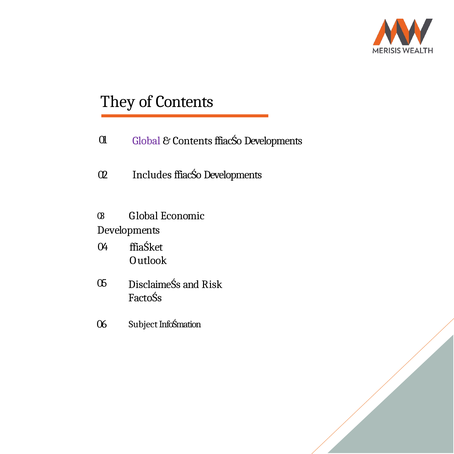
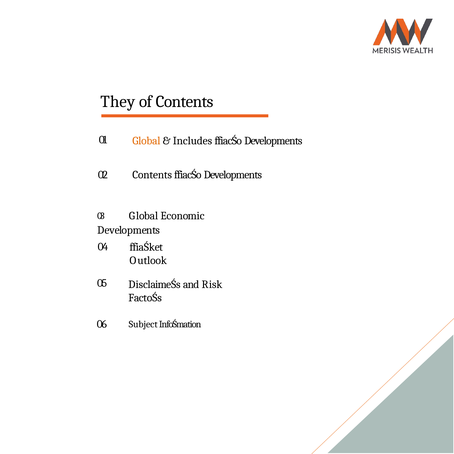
Global at (146, 141) colour: purple -> orange
Contents at (193, 141): Contents -> Includes
Includes at (152, 175): Includes -> Contents
